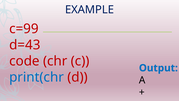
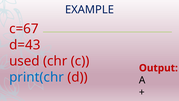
c=99: c=99 -> c=67
code: code -> used
Output colour: blue -> red
